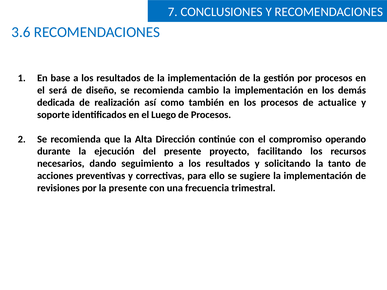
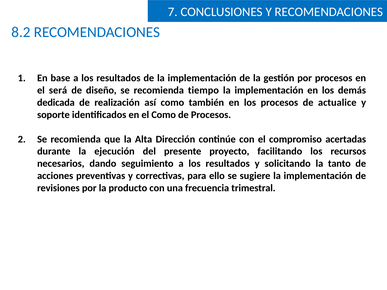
3.6: 3.6 -> 8.2
cambio: cambio -> tiempo
el Luego: Luego -> Como
operando: operando -> acertadas
la presente: presente -> producto
